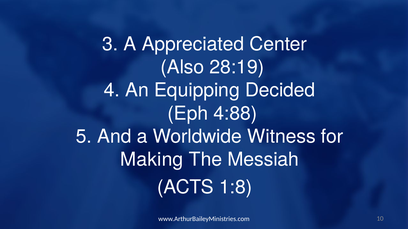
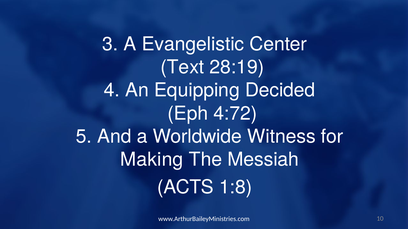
Appreciated: Appreciated -> Evangelistic
Also: Also -> Text
4:88: 4:88 -> 4:72
